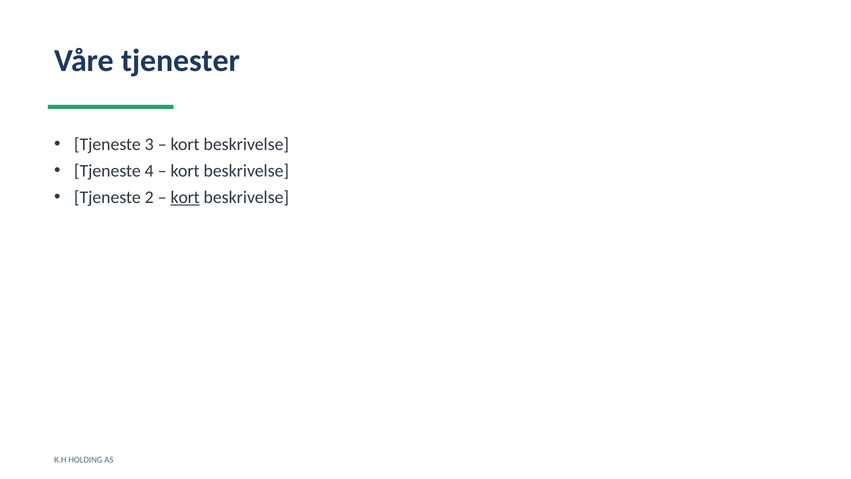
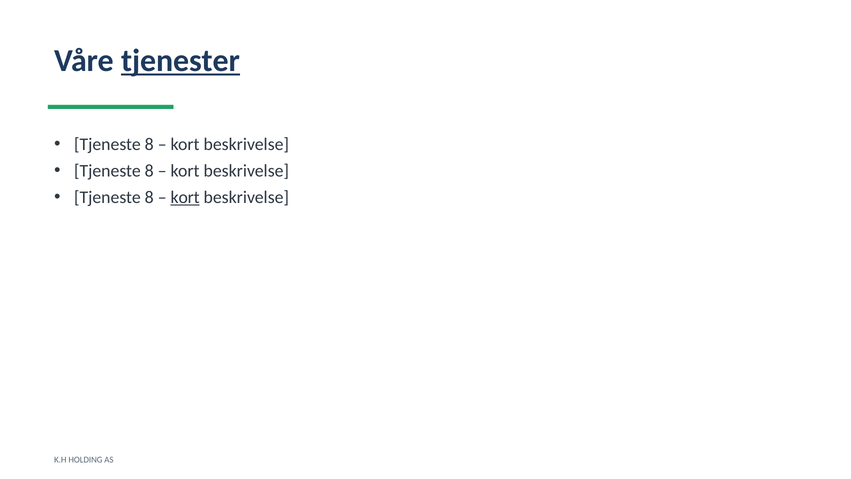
tjenester underline: none -> present
3 at (149, 144): 3 -> 8
4 at (149, 171): 4 -> 8
2 at (149, 197): 2 -> 8
